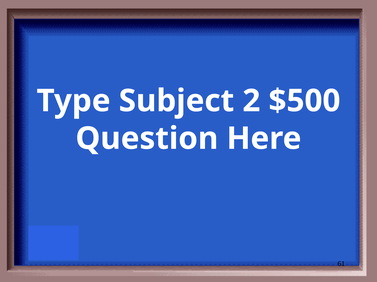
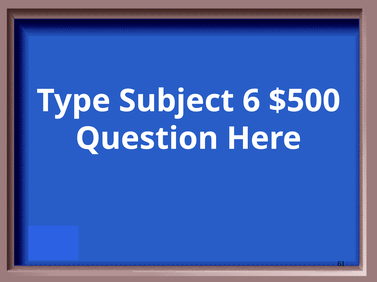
2: 2 -> 6
